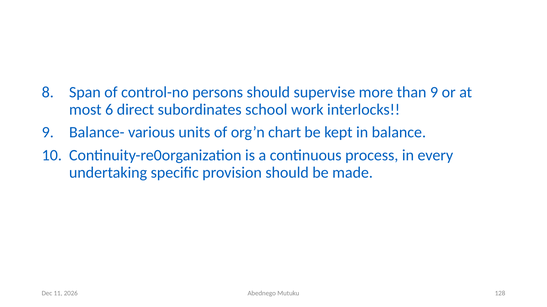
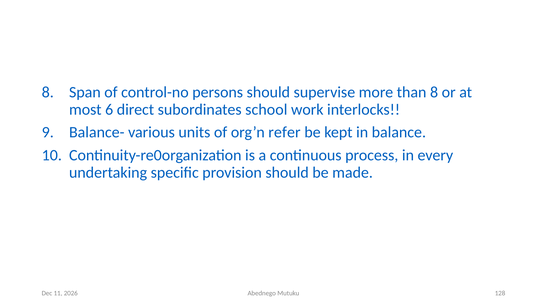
than 9: 9 -> 8
chart: chart -> refer
